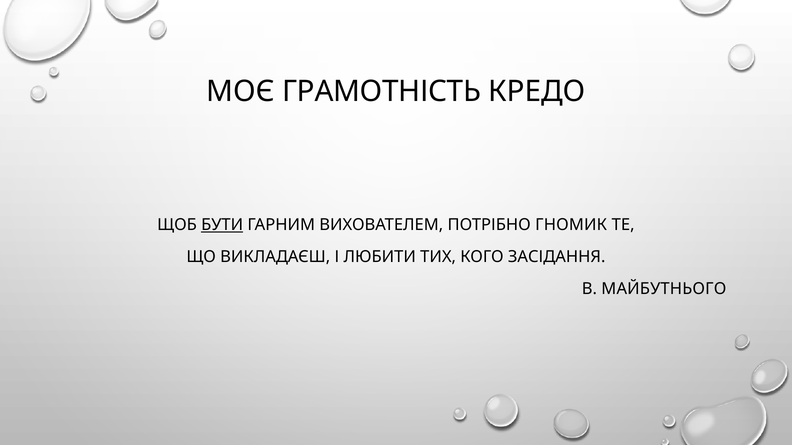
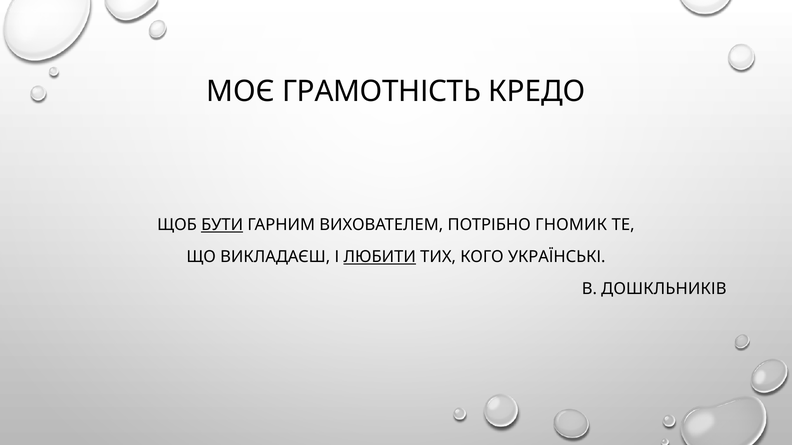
ЛЮБИТИ underline: none -> present
ЗАСІДАННЯ: ЗАСІДАННЯ -> УКРАЇНСЬКІ
МАЙБУТНЬОГО: МАЙБУТНЬОГО -> ДОШКЛЬНИКІВ
